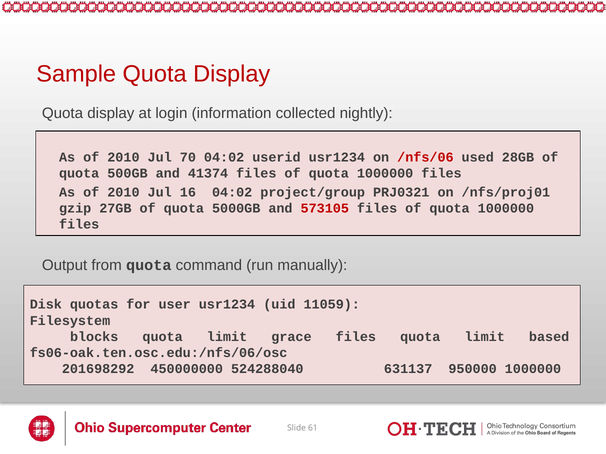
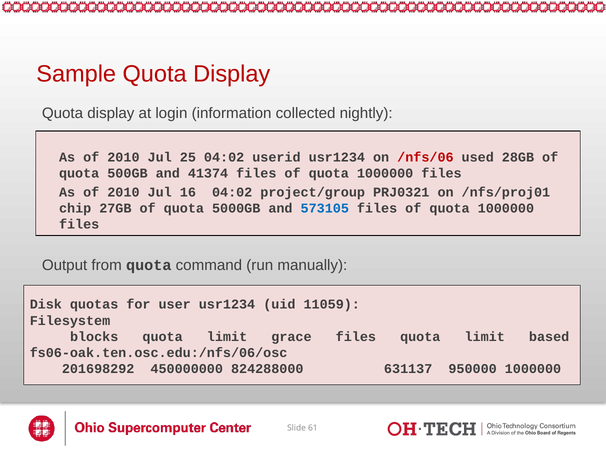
70: 70 -> 25
gzip: gzip -> chip
573105 colour: red -> blue
524288040: 524288040 -> 824288000
